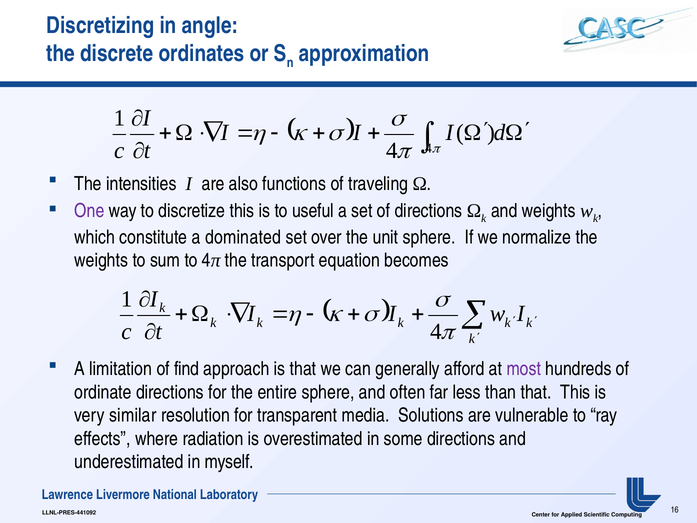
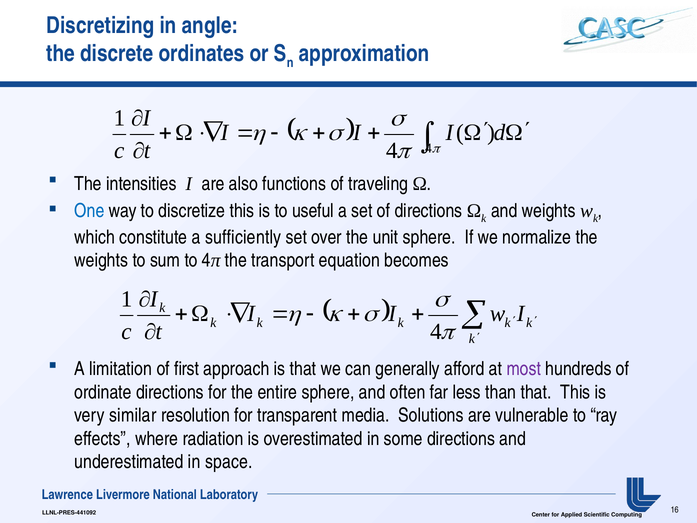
One colour: purple -> blue
dominated: dominated -> sufficiently
find: find -> first
myself: myself -> space
